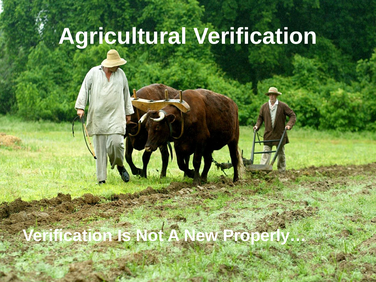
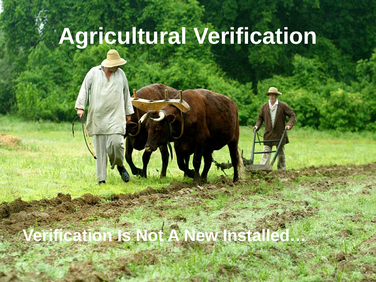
Properly…: Properly… -> Installed…
